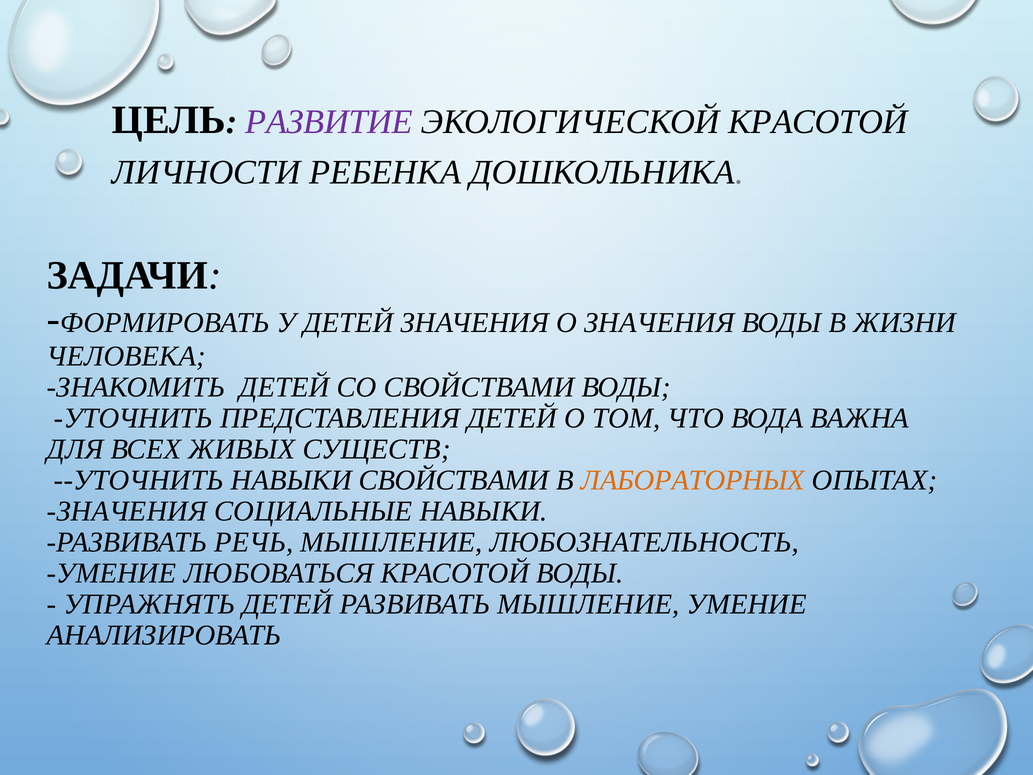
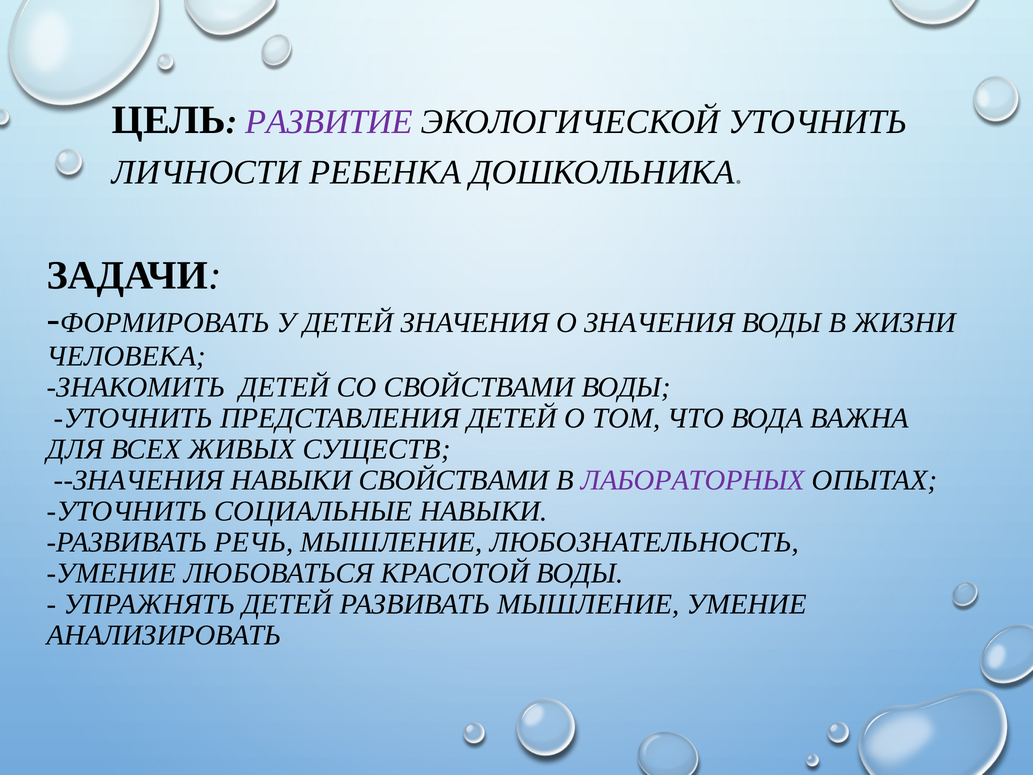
ЭКОЛОГИЧЕСКОЙ КРАСОТОЙ: КРАСОТОЙ -> УТОЧНИТЬ
--УТОЧНИТЬ: --УТОЧНИТЬ -> --ЗНАЧЕНИЯ
ЛАБОРАТОРНЫХ colour: orange -> purple
ЗНАЧЕНИЯ at (127, 511): ЗНАЧЕНИЯ -> УТОЧНИТЬ
